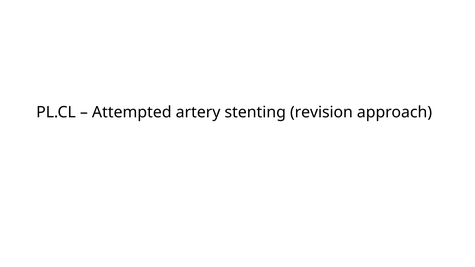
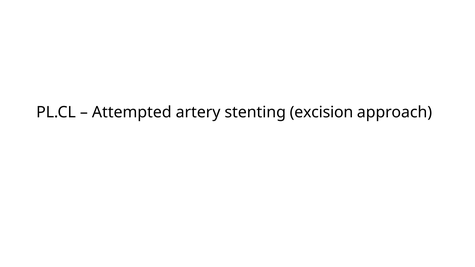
revision: revision -> excision
